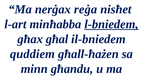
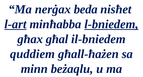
reġa: reġa -> beda
l-art underline: none -> present
għandu: għandu -> beżaqlu
